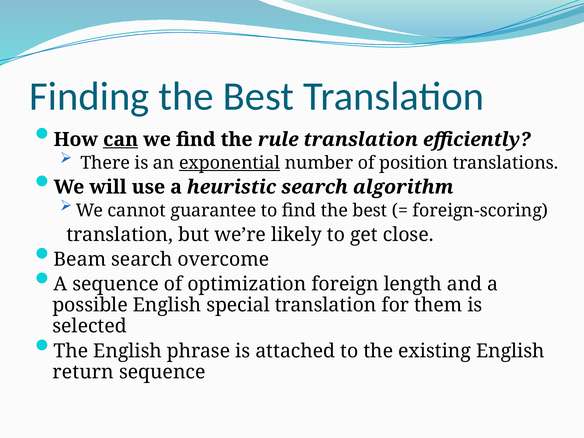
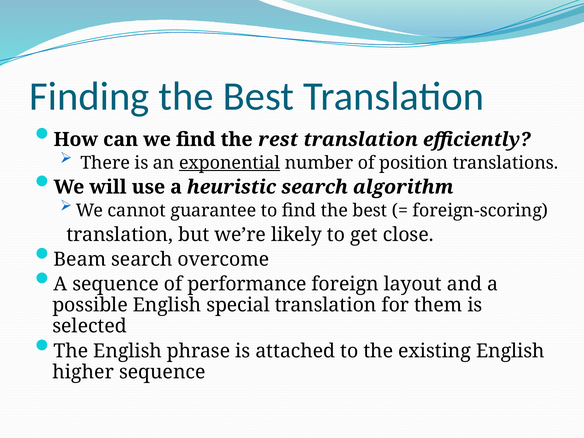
can underline: present -> none
rule: rule -> rest
optimization: optimization -> performance
length: length -> layout
return: return -> higher
